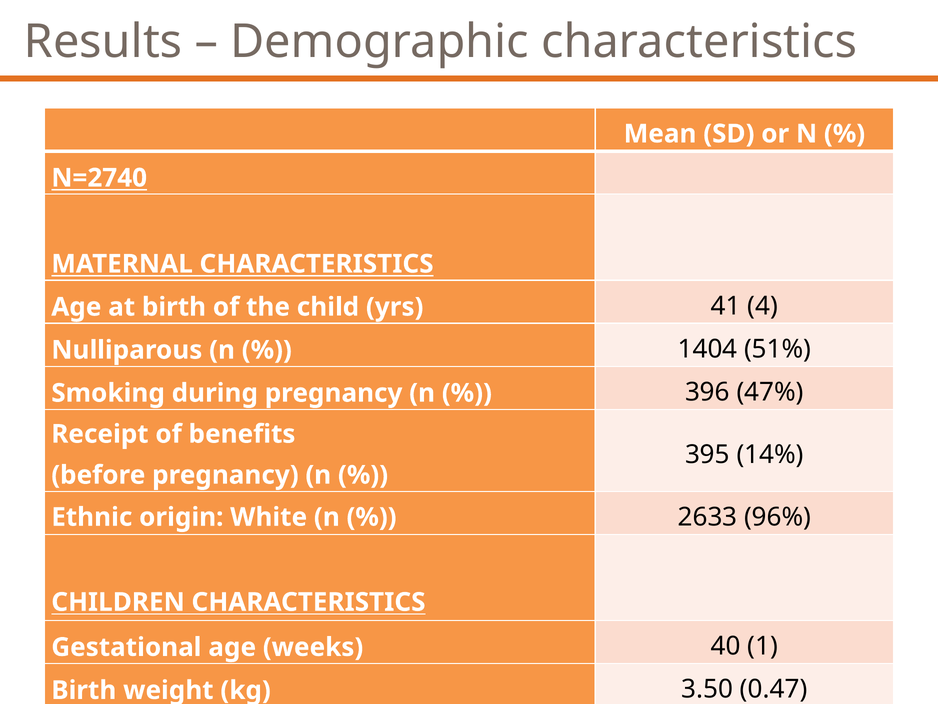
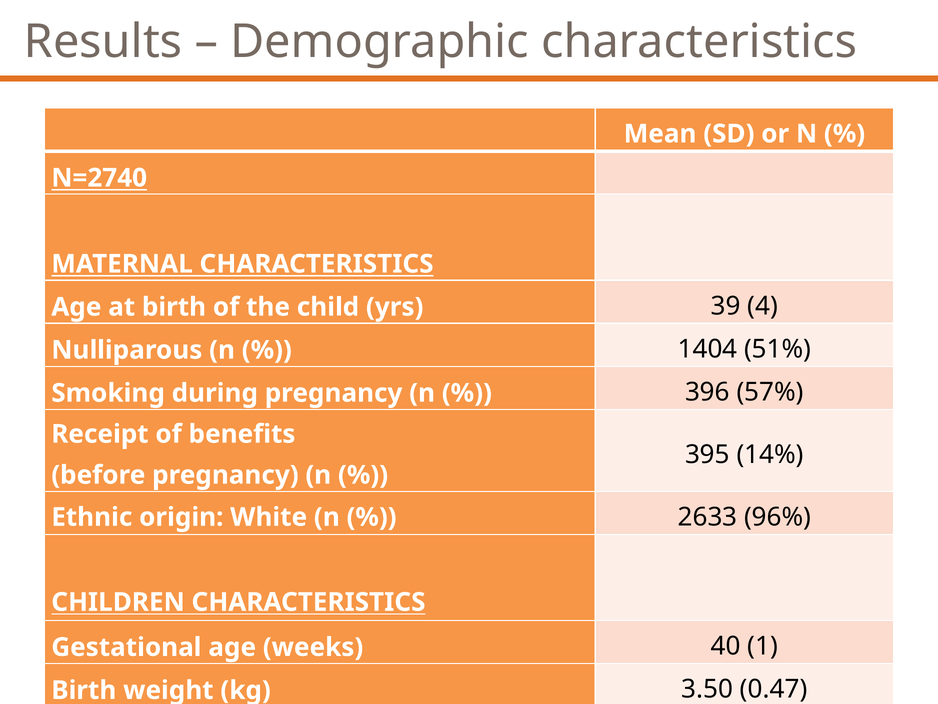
41: 41 -> 39
47%: 47% -> 57%
